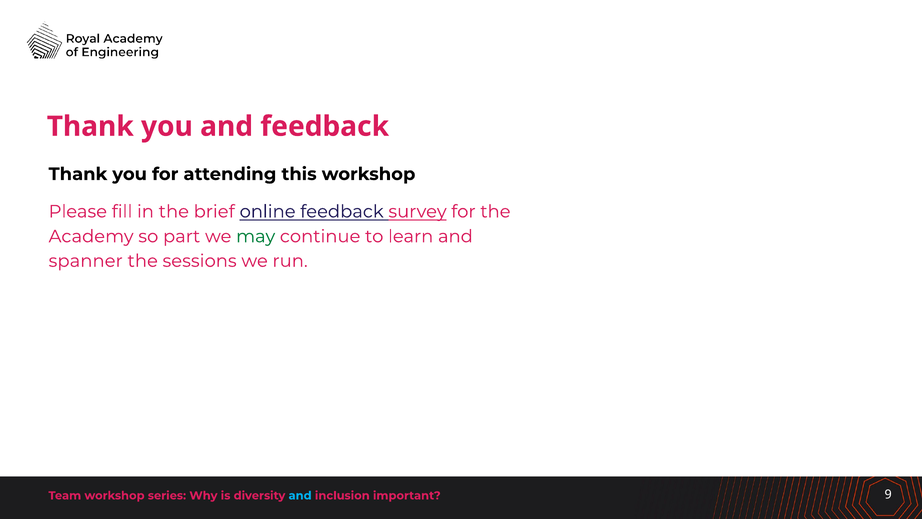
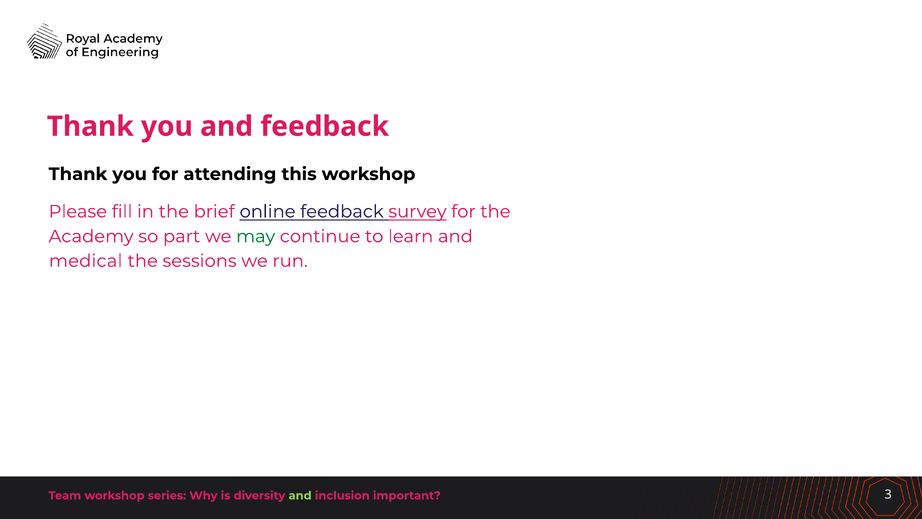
spanner: spanner -> medical
and at (300, 495) colour: light blue -> light green
9: 9 -> 3
